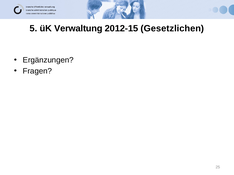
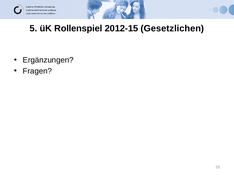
Verwaltung: Verwaltung -> Rollenspiel
